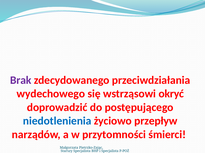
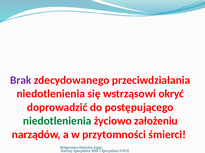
wydechowego at (51, 94): wydechowego -> niedotlenienia
niedotlenienia at (57, 121) colour: blue -> green
przepływ: przepływ -> założeniu
